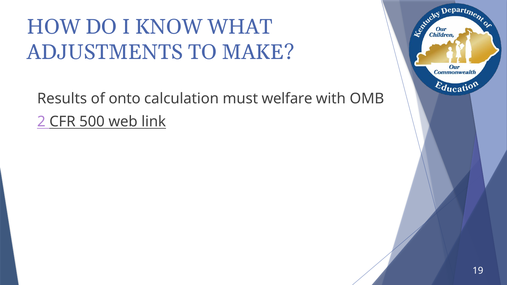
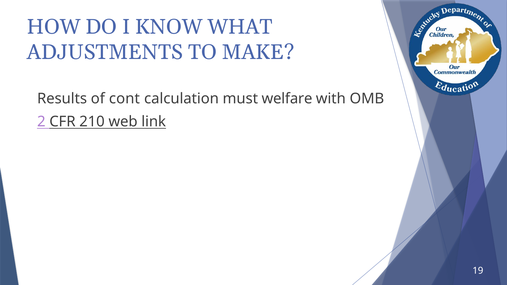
onto: onto -> cont
500: 500 -> 210
